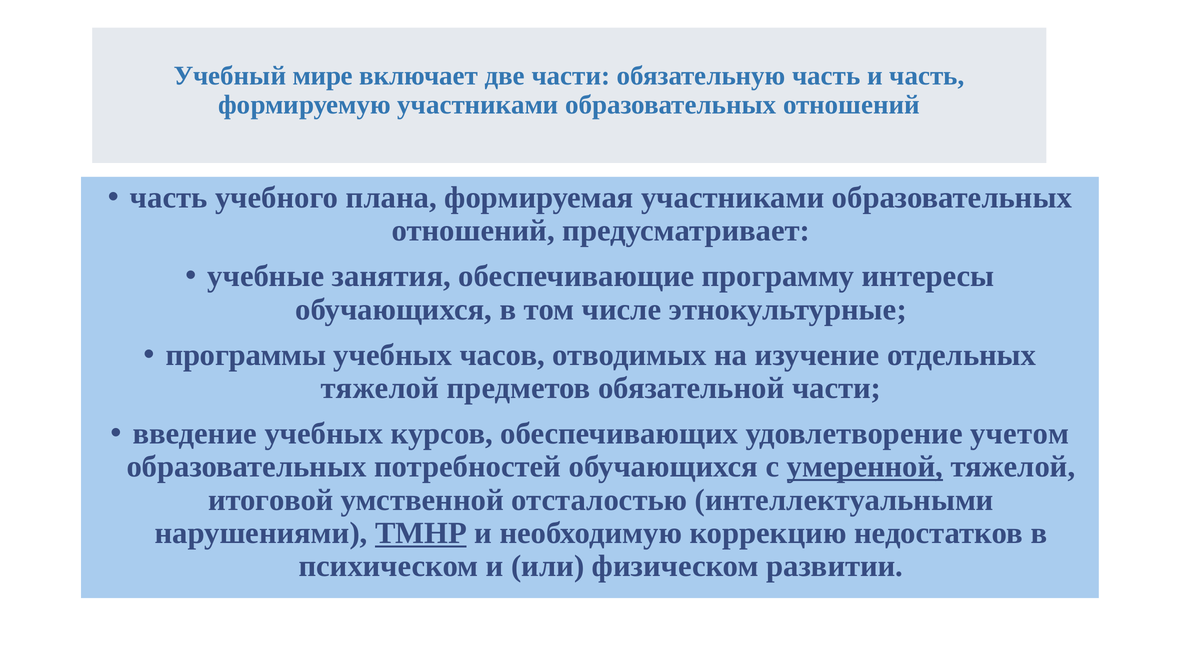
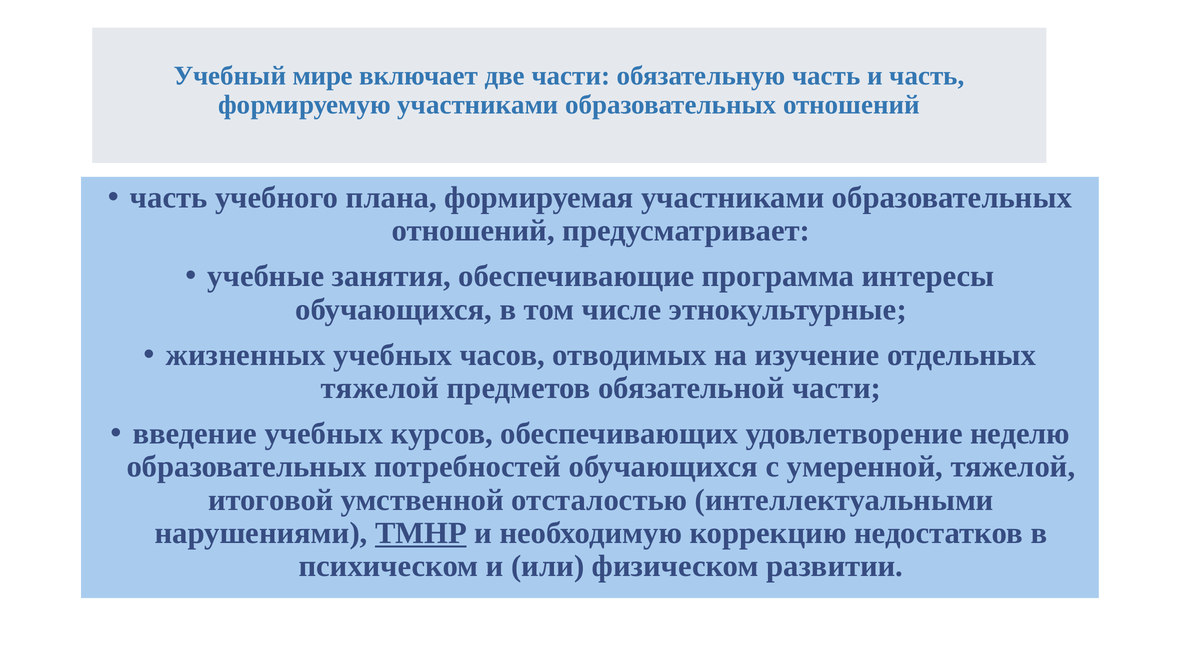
программу: программу -> программа
программы: программы -> жизненных
учетом: учетом -> неделю
умеренной underline: present -> none
